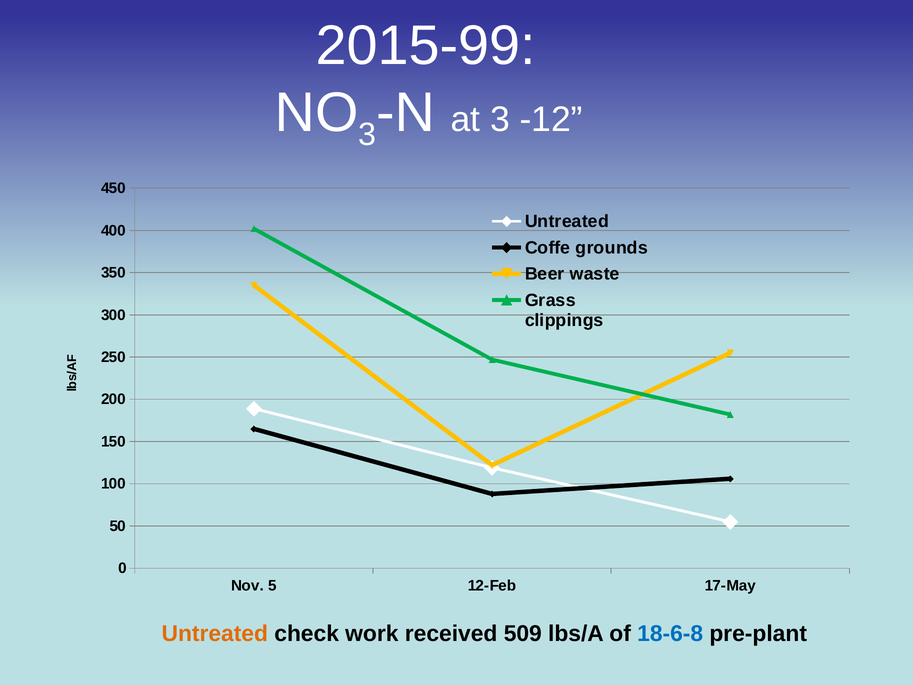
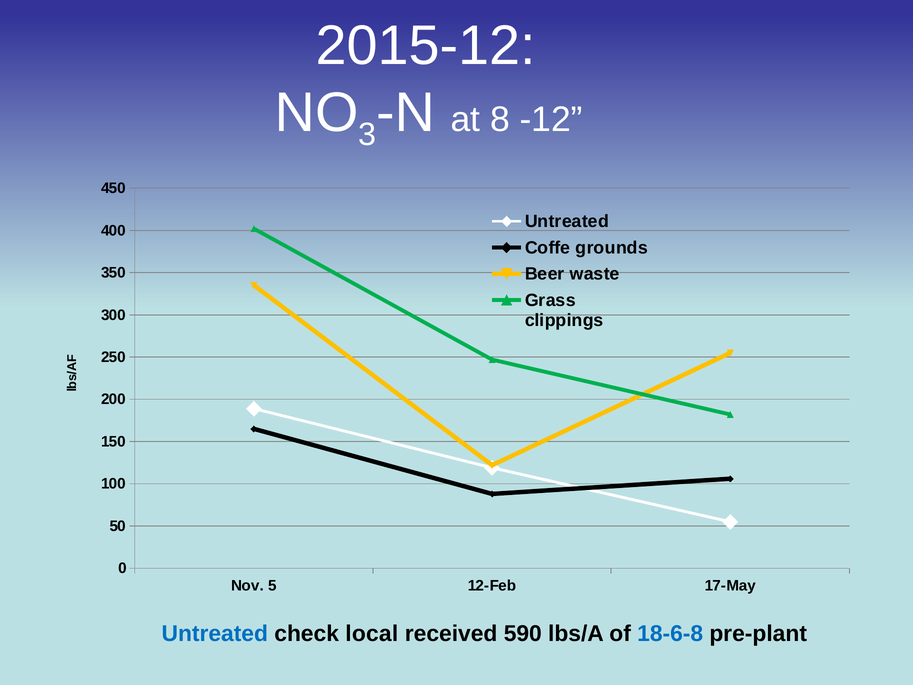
2015-99: 2015-99 -> 2015-12
at 3: 3 -> 8
Untreated at (215, 633) colour: orange -> blue
work: work -> local
509: 509 -> 590
